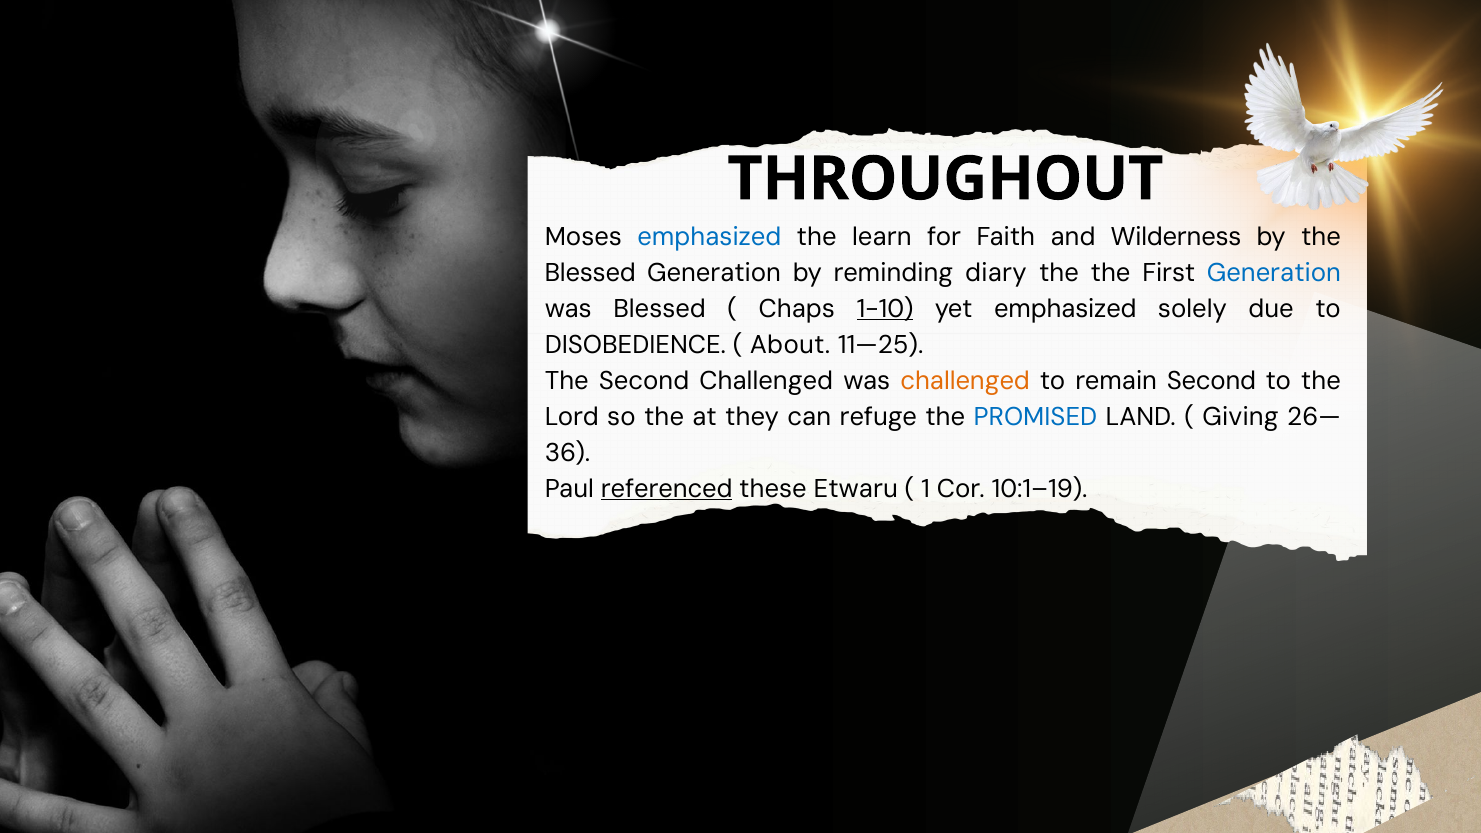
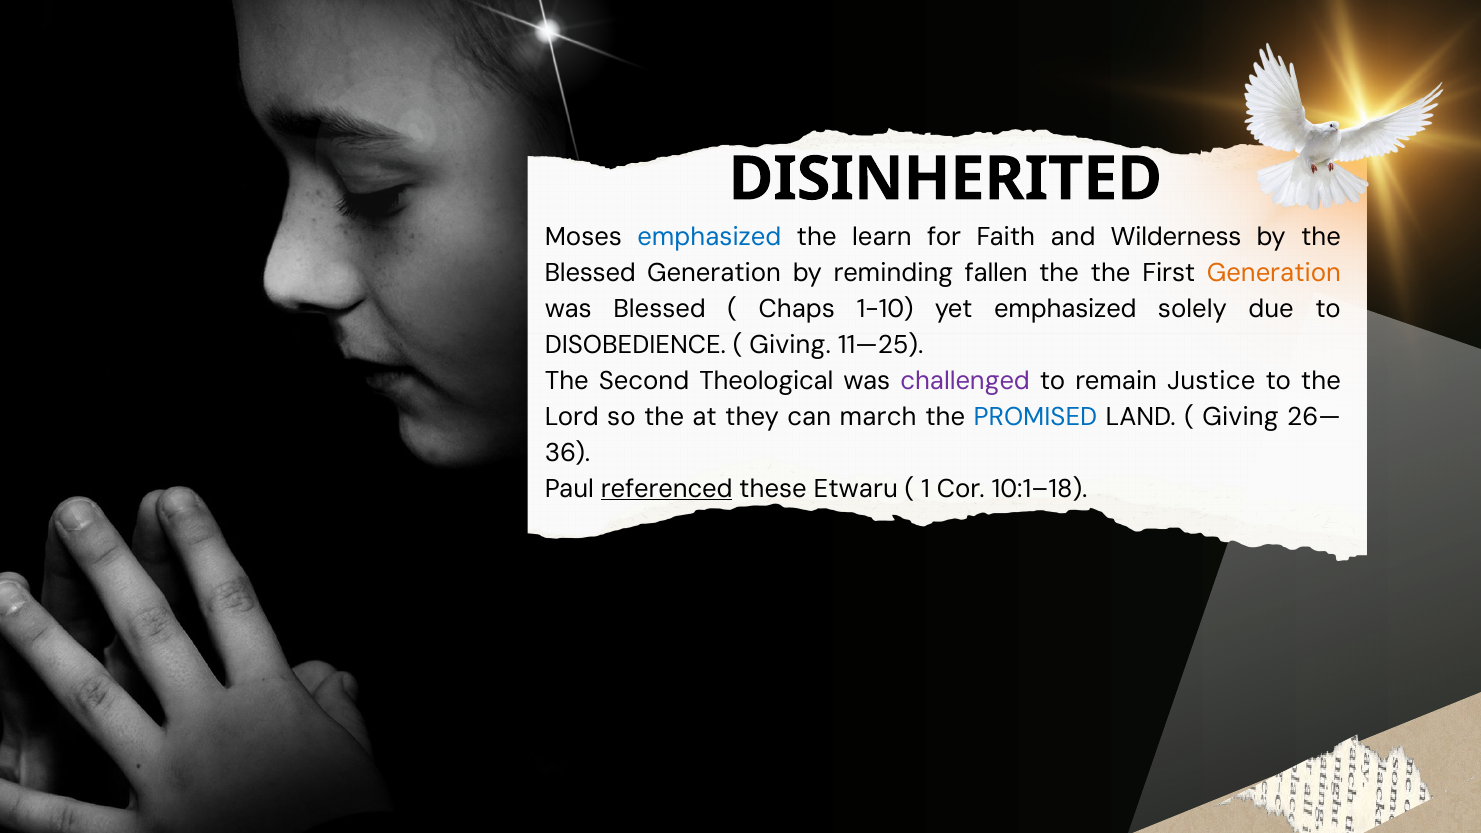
THROUGHOUT: THROUGHOUT -> DISINHERITED
diary: diary -> fallen
Generation at (1274, 273) colour: blue -> orange
1-10 underline: present -> none
About at (790, 345): About -> Giving
Second Challenged: Challenged -> Theological
challenged at (965, 381) colour: orange -> purple
remain Second: Second -> Justice
refuge: refuge -> march
10:1–19: 10:1–19 -> 10:1–18
